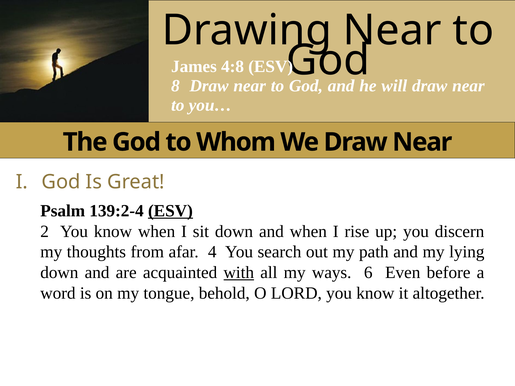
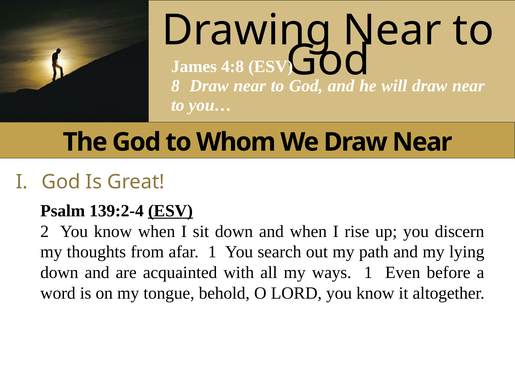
afar 4: 4 -> 1
with underline: present -> none
ways 6: 6 -> 1
